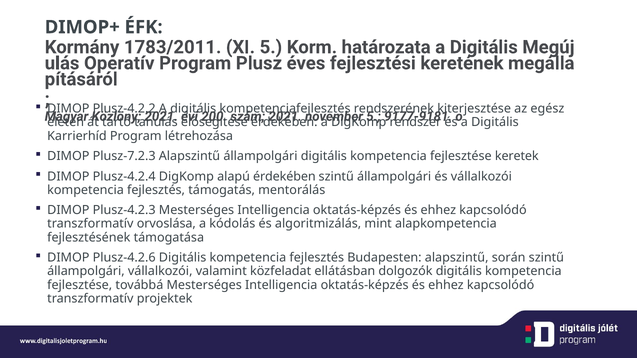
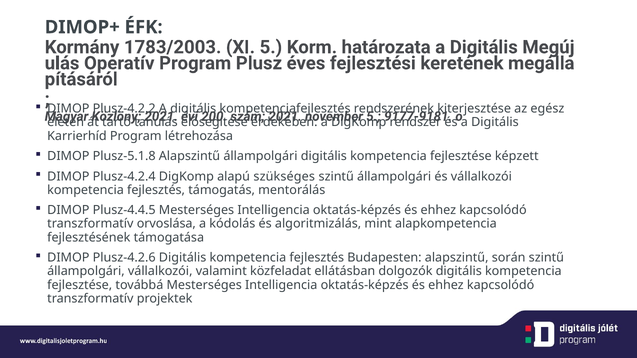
1783/2011: 1783/2011 -> 1783/2003
Plusz-7.2.3: Plusz-7.2.3 -> Plusz-5.1.8
keretek: keretek -> képzett
alapú érdekében: érdekében -> szükséges
Plusz-4.2.3: Plusz-4.2.3 -> Plusz-4.4.5
